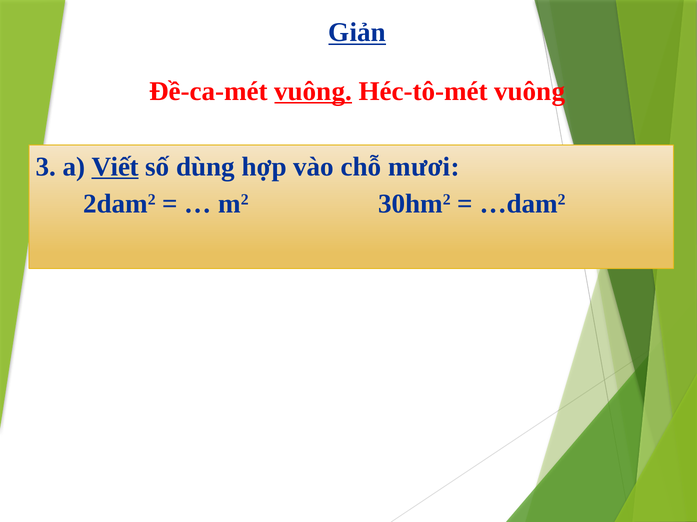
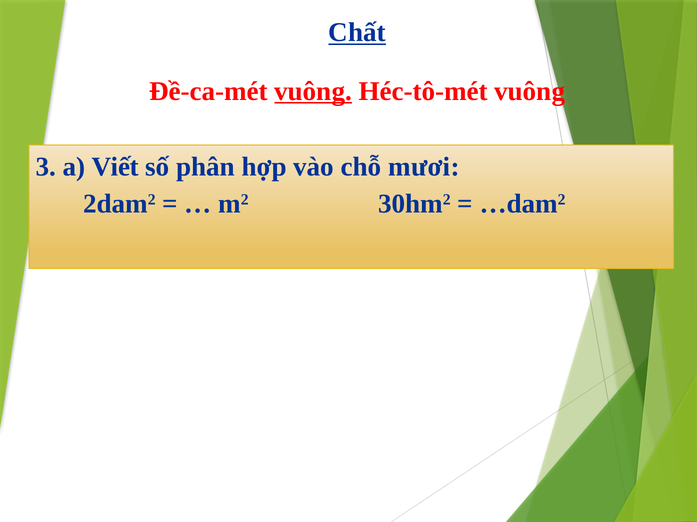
Giản: Giản -> Chất
Viết underline: present -> none
dùng: dùng -> phân
